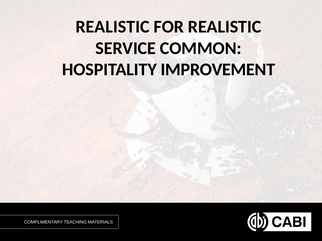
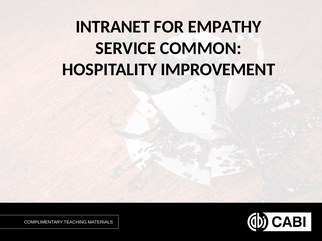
REALISTIC at (113, 27): REALISTIC -> INTRANET
FOR REALISTIC: REALISTIC -> EMPATHY
